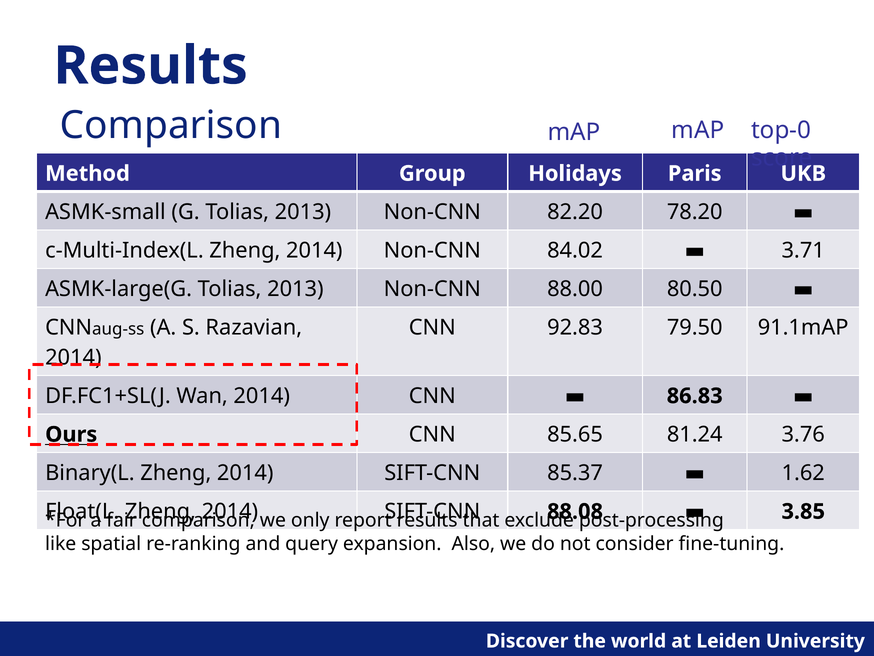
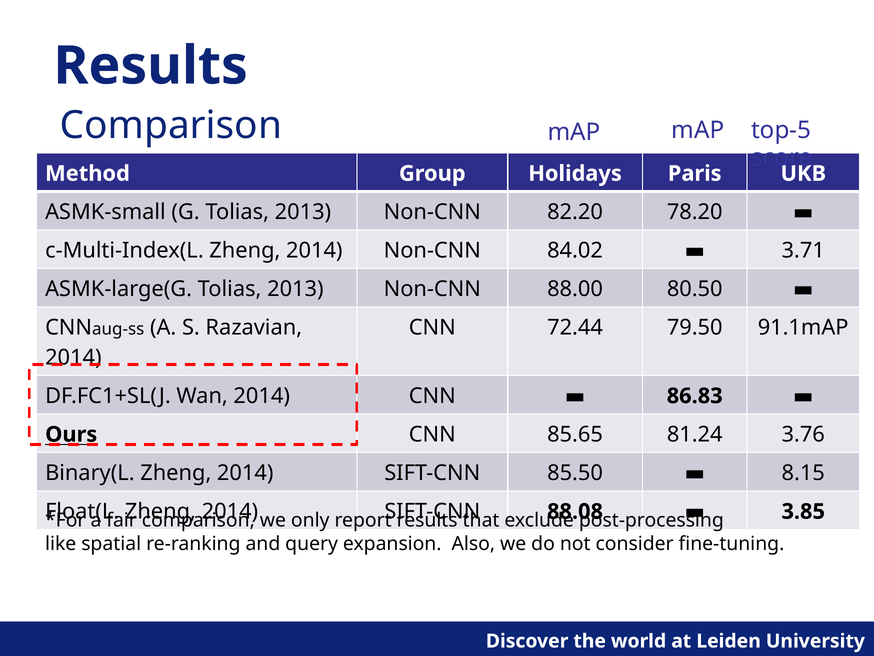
top-0: top-0 -> top-5
92.83: 92.83 -> 72.44
85.37: 85.37 -> 85.50
1.62: 1.62 -> 8.15
